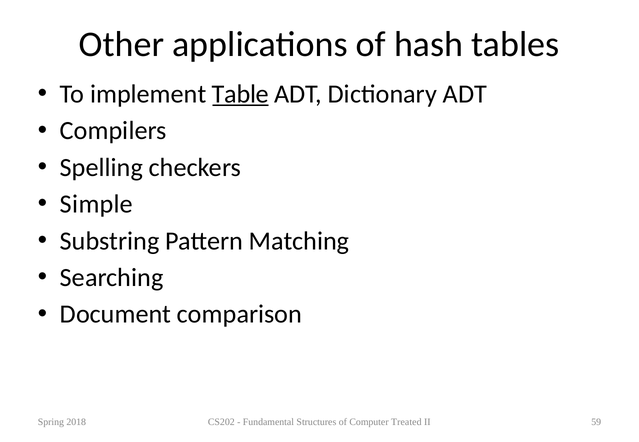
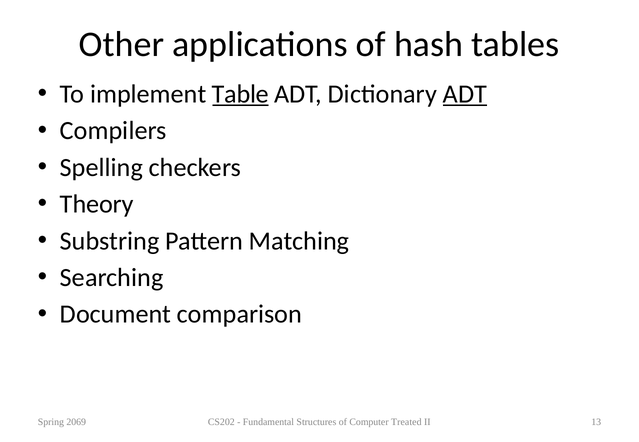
ADT at (465, 94) underline: none -> present
Simple: Simple -> Theory
2018: 2018 -> 2069
59: 59 -> 13
